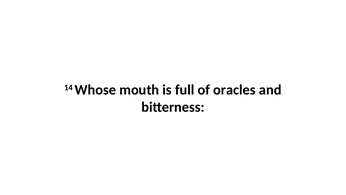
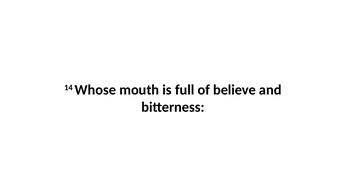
oracles: oracles -> believe
